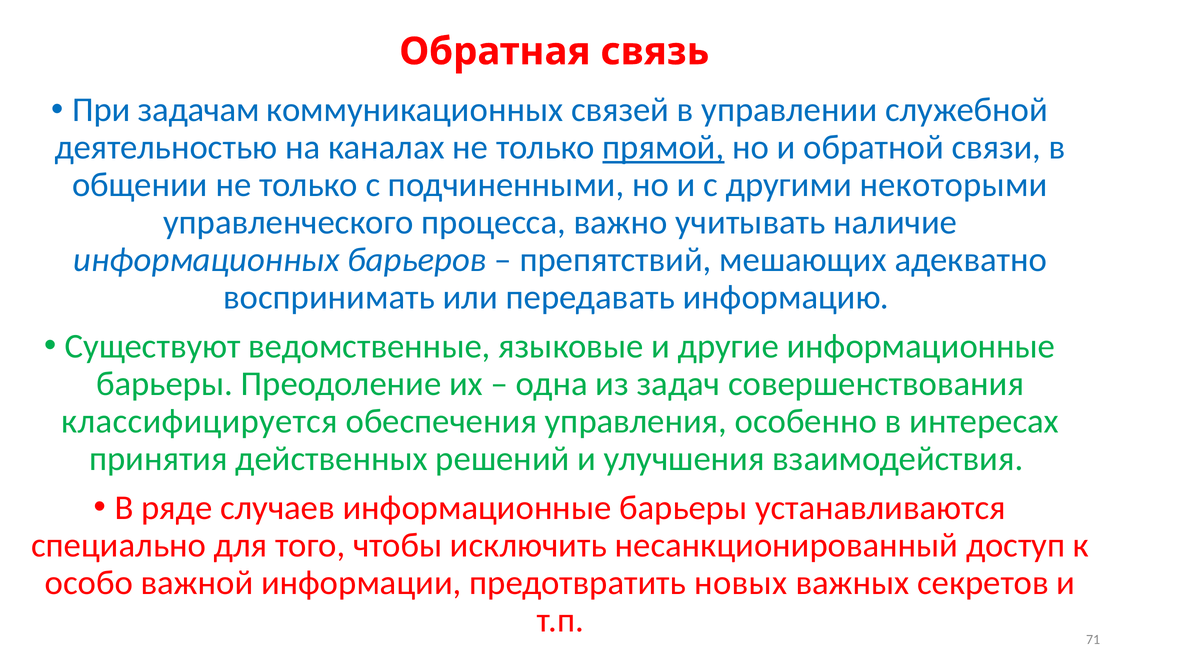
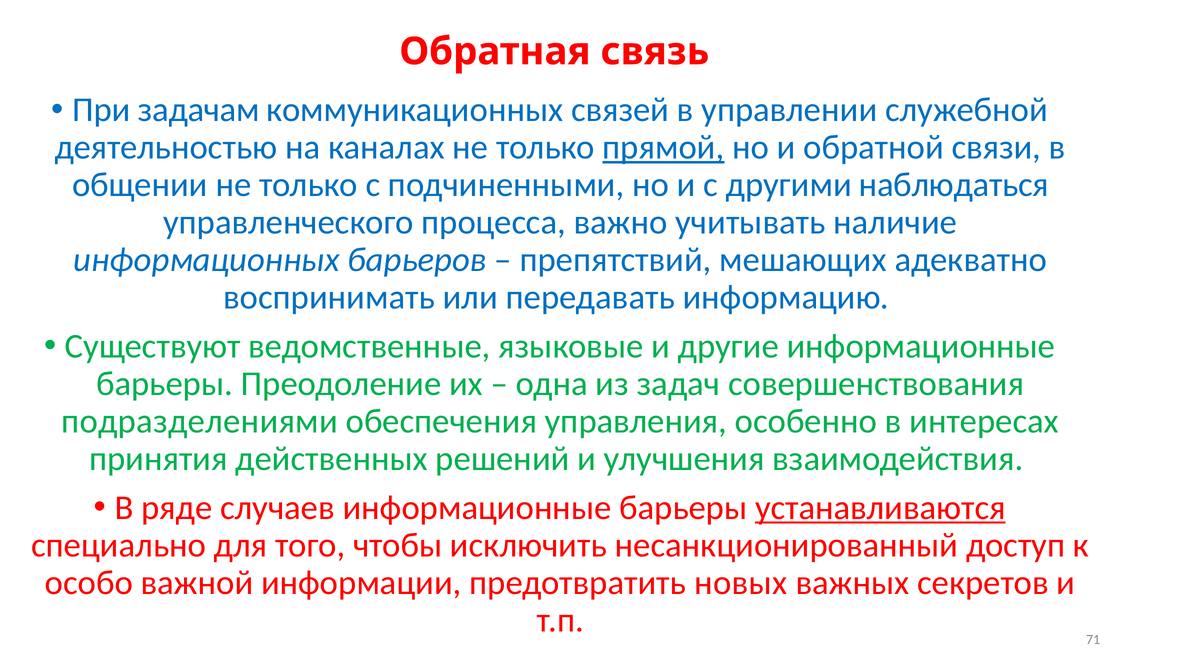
некоторыми: некоторыми -> наблюдаться
классифицируется: классифицируется -> подразделениями
устанавливаются underline: none -> present
